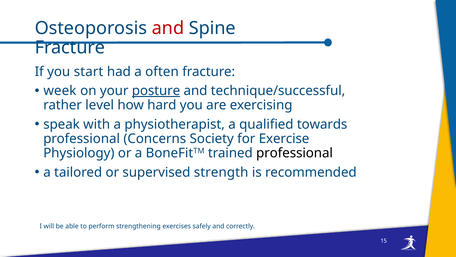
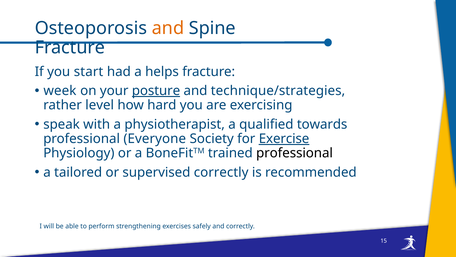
and at (168, 28) colour: red -> orange
often: often -> helps
technique/successful: technique/successful -> technique/strategies
Concerns: Concerns -> Everyone
Exercise underline: none -> present
supervised strength: strength -> correctly
